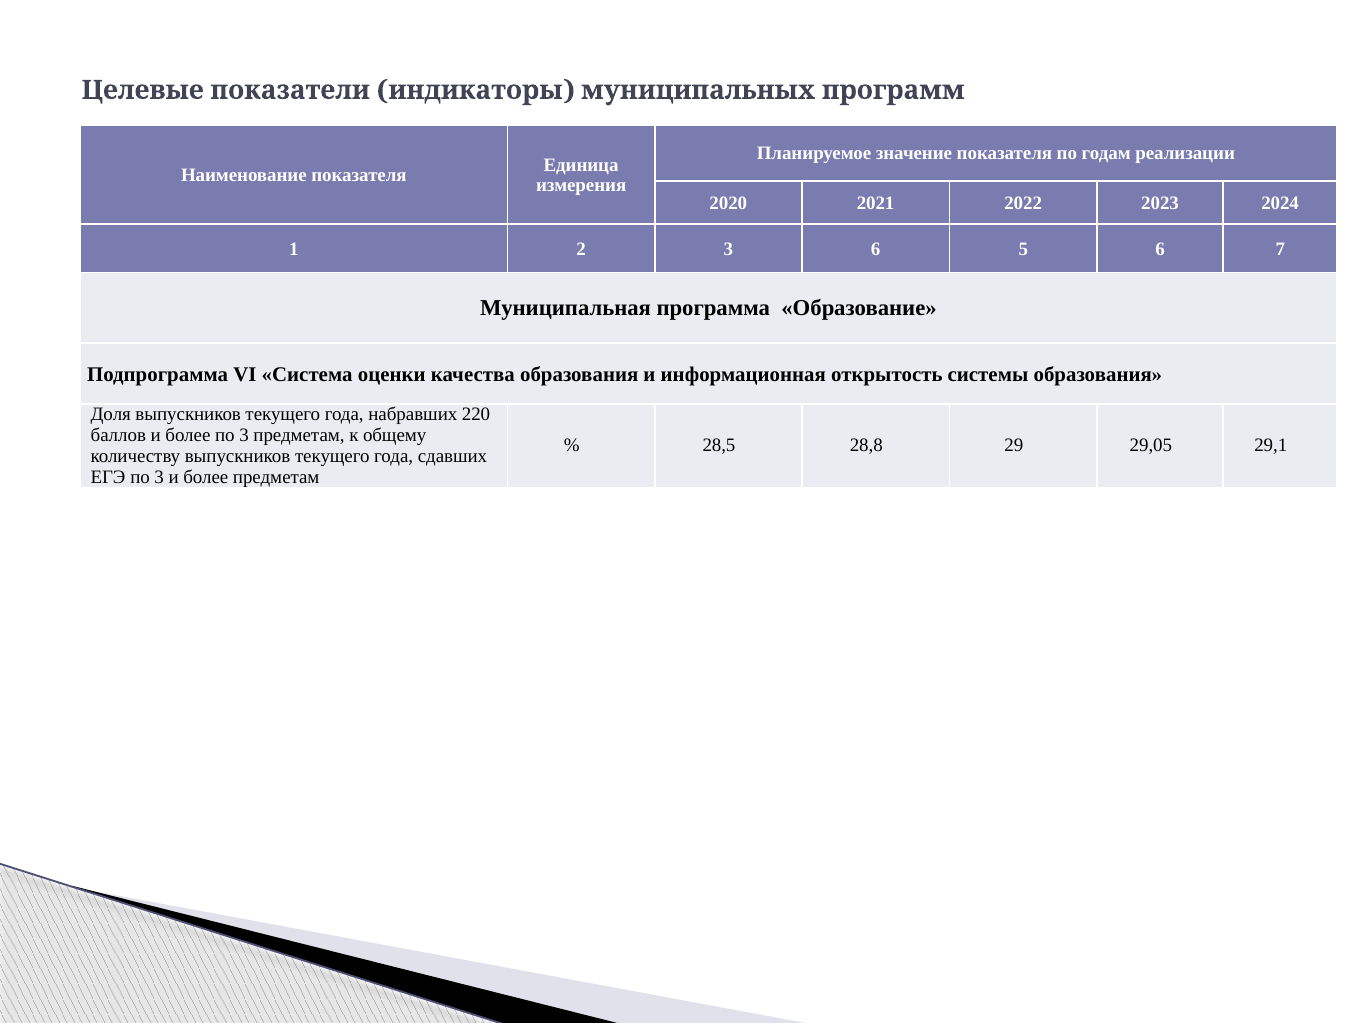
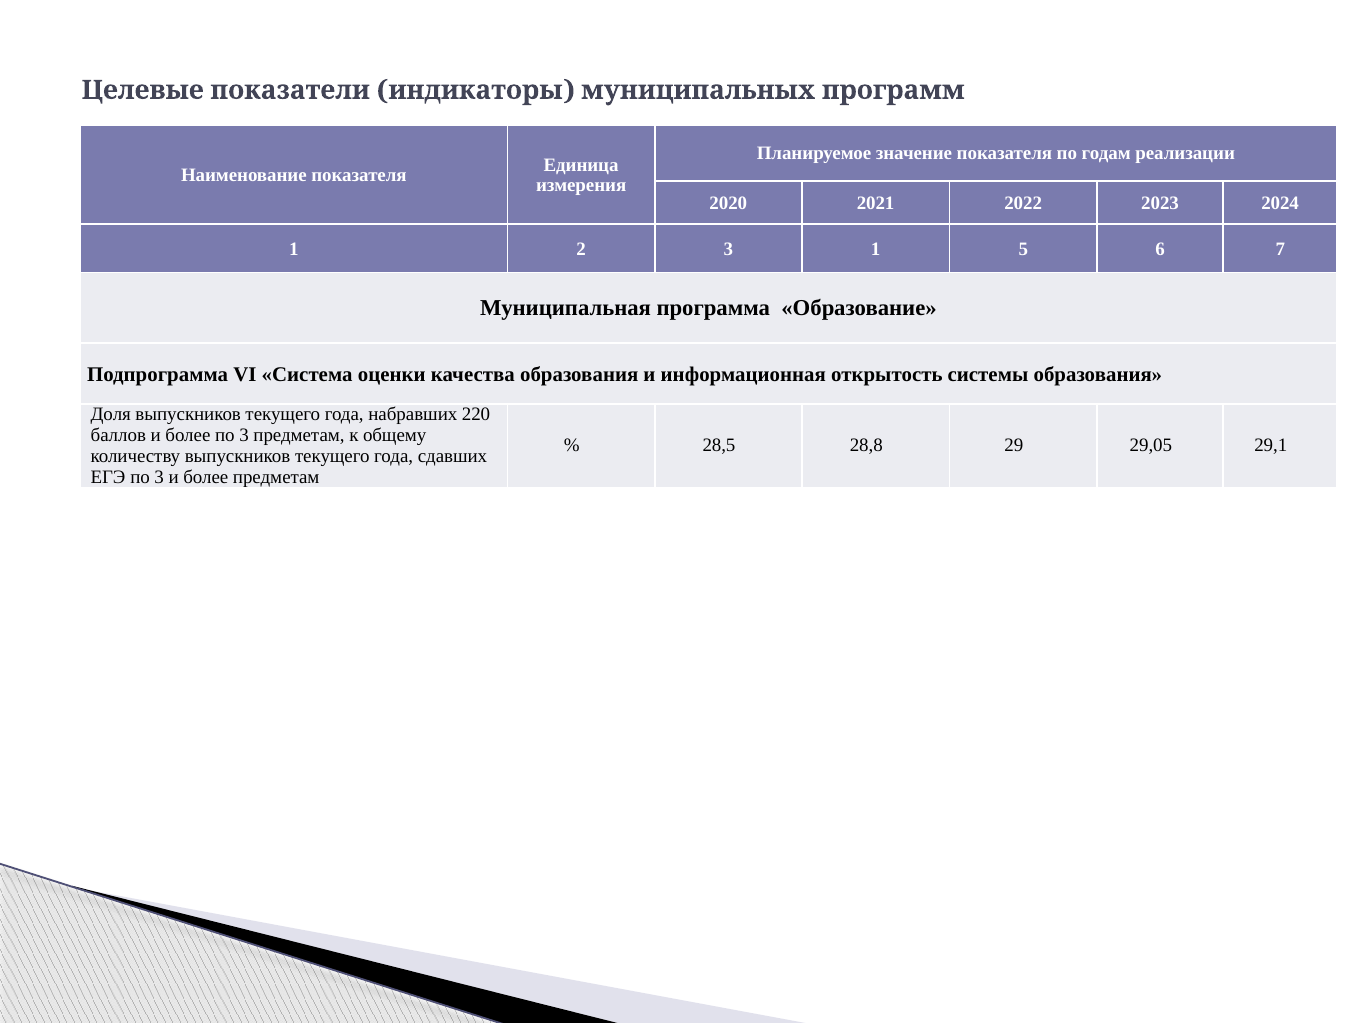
3 6: 6 -> 1
